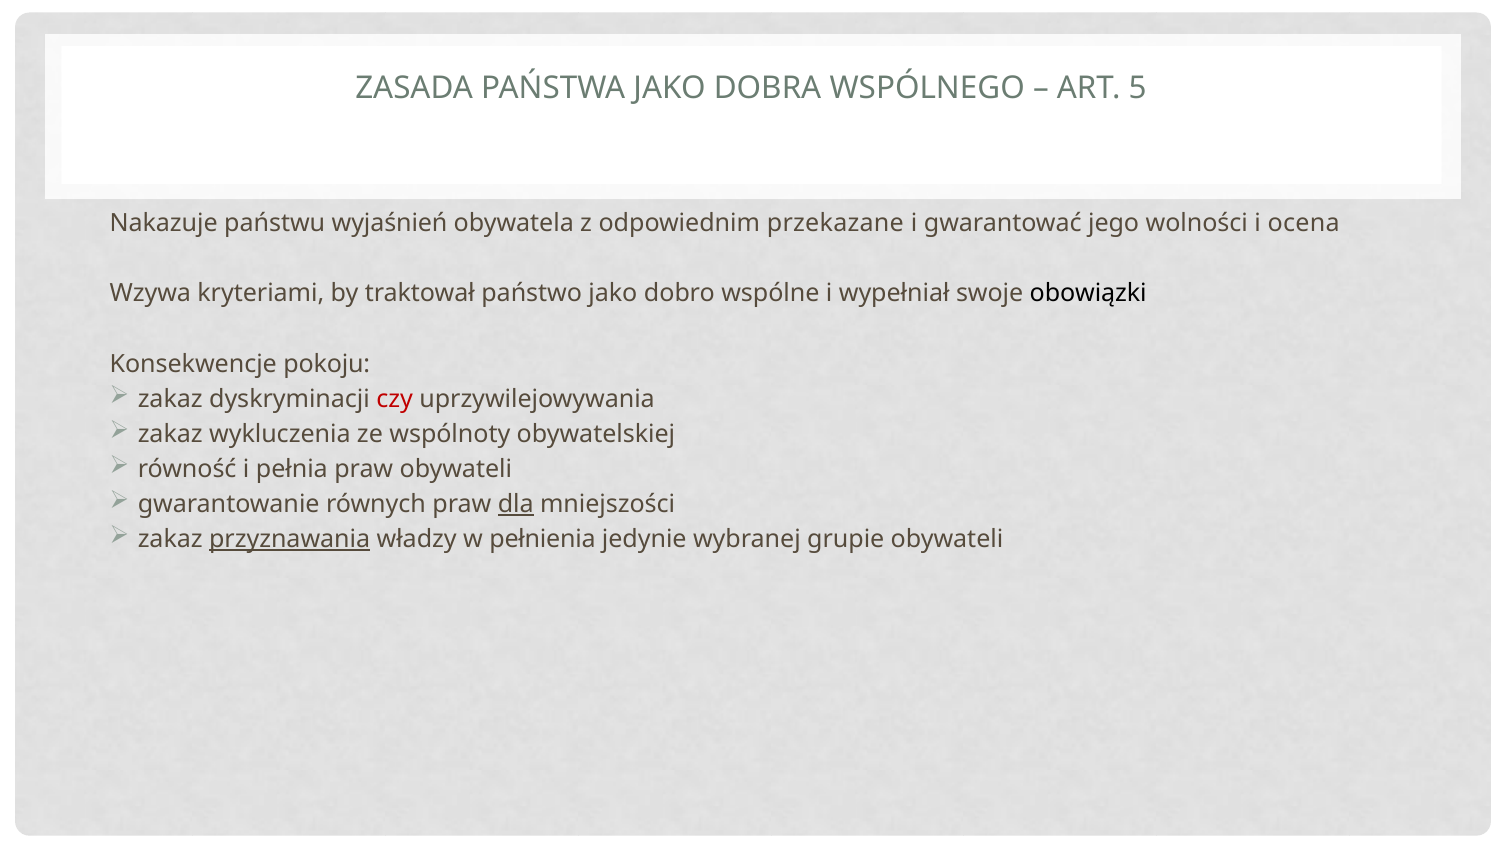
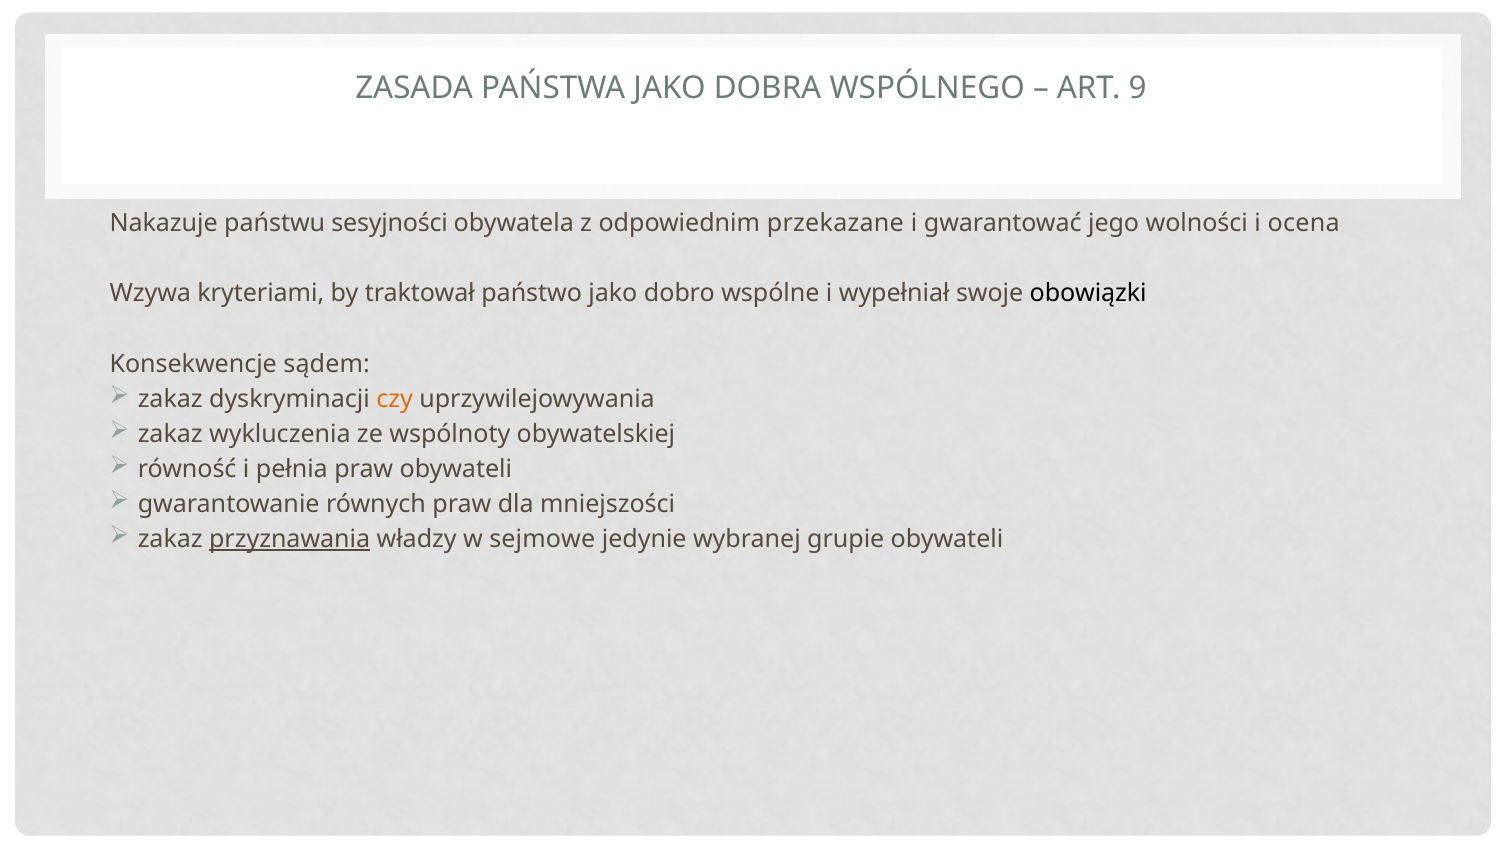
5: 5 -> 9
wyjaśnień: wyjaśnień -> sesyjności
pokoju: pokoju -> sądem
czy colour: red -> orange
dla underline: present -> none
pełnienia: pełnienia -> sejmowe
